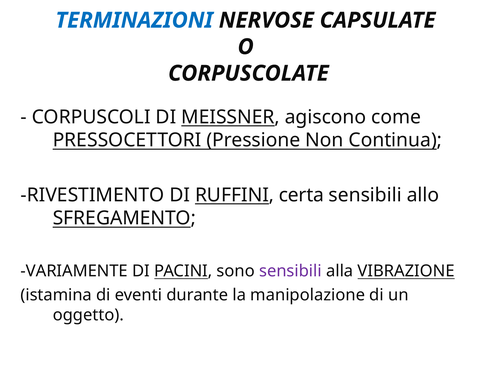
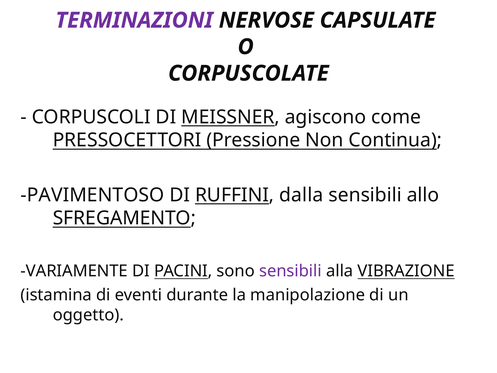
TERMINAZIONI colour: blue -> purple
RIVESTIMENTO: RIVESTIMENTO -> PAVIMENTOSO
certa: certa -> dalla
